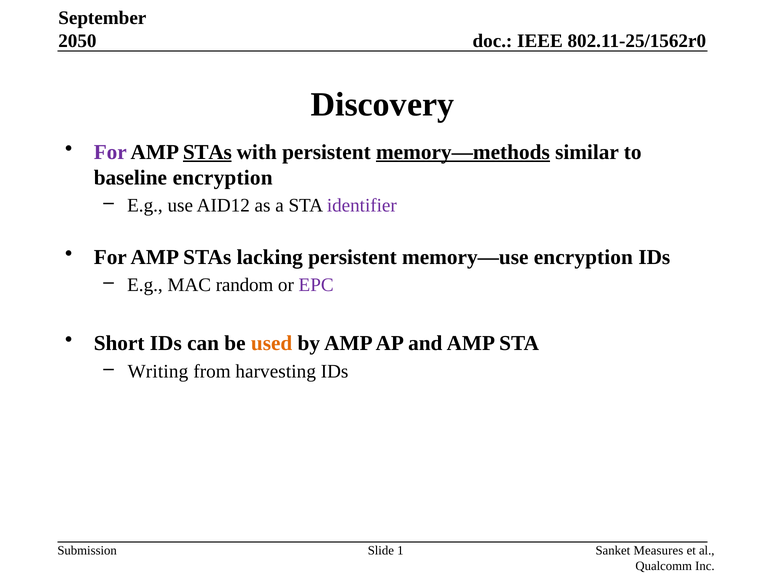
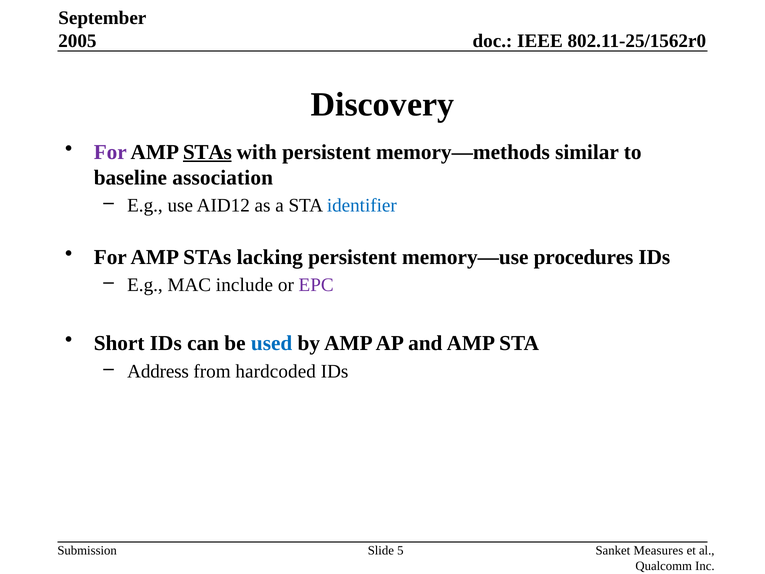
2050: 2050 -> 2005
memory—methods underline: present -> none
baseline encryption: encryption -> association
identifier colour: purple -> blue
memory—use encryption: encryption -> procedures
random: random -> include
used colour: orange -> blue
Writing: Writing -> Address
harvesting: harvesting -> hardcoded
1: 1 -> 5
